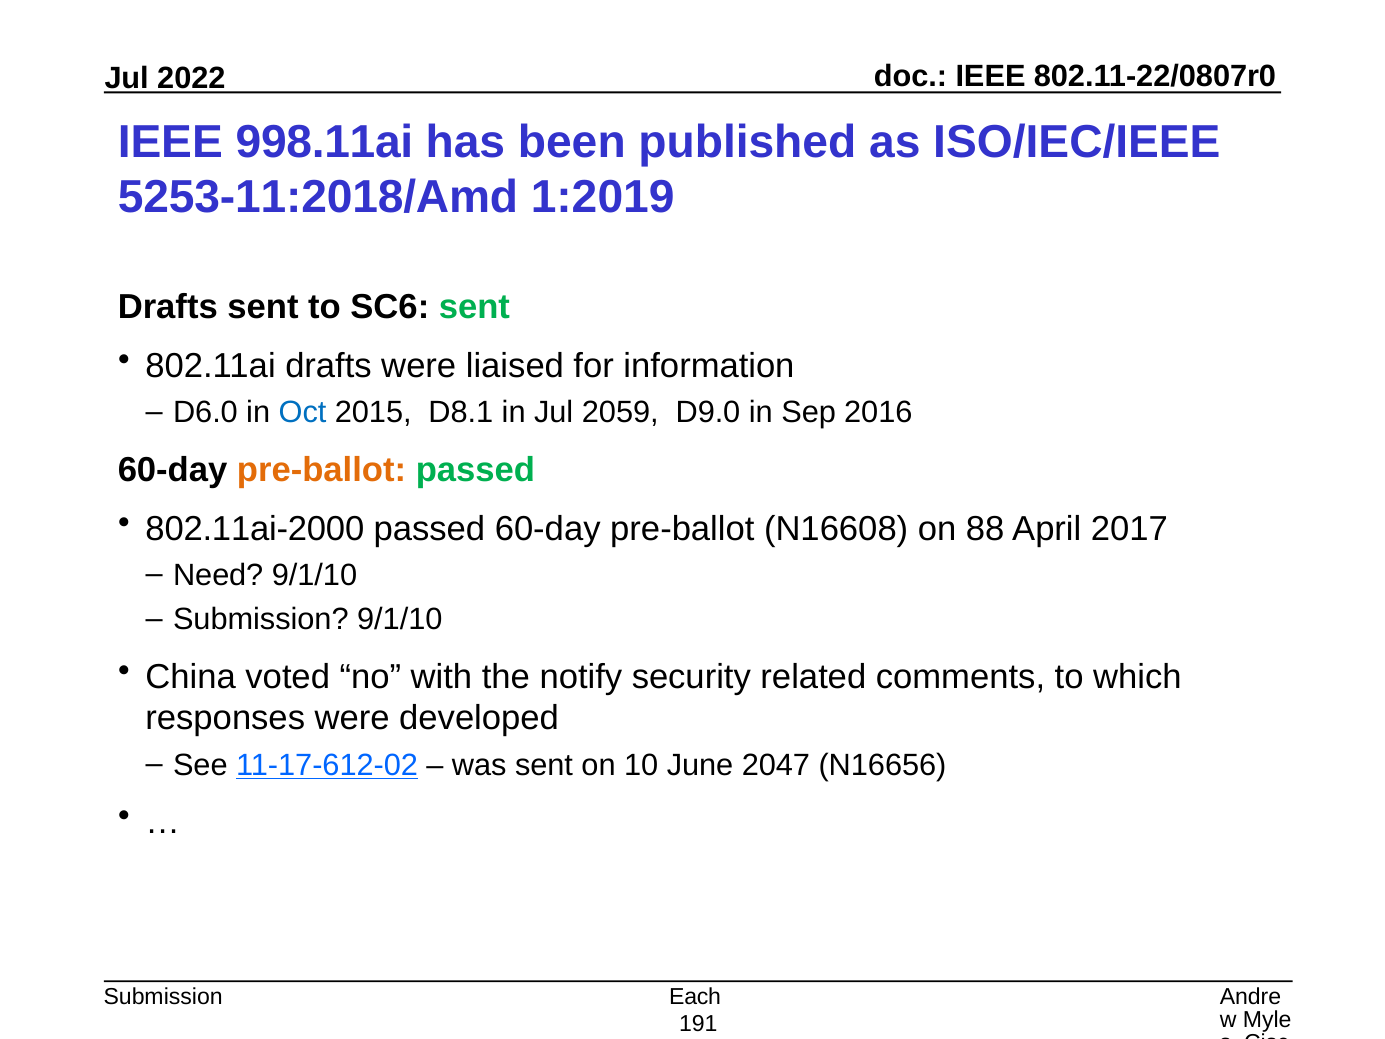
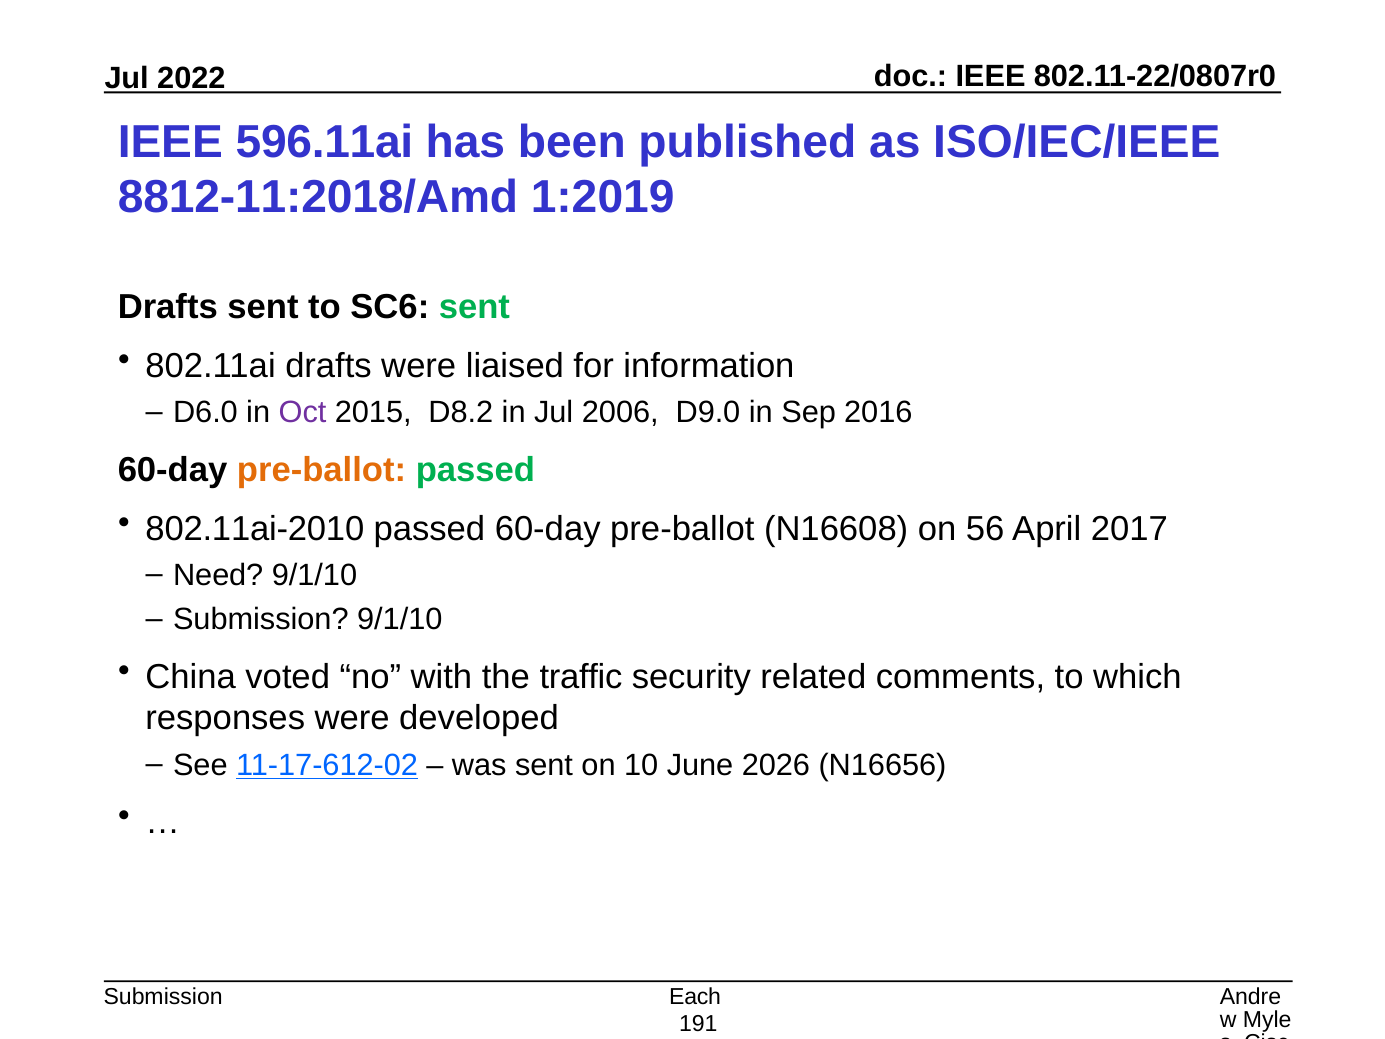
998.11ai: 998.11ai -> 596.11ai
5253-11:2018/Amd: 5253-11:2018/Amd -> 8812-11:2018/Amd
Oct colour: blue -> purple
D8.1: D8.1 -> D8.2
2059: 2059 -> 2006
802.11ai-2000: 802.11ai-2000 -> 802.11ai-2010
88: 88 -> 56
notify: notify -> traffic
2047: 2047 -> 2026
